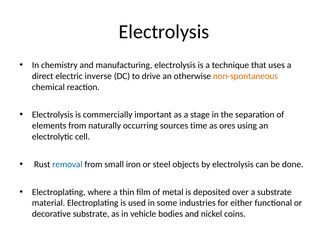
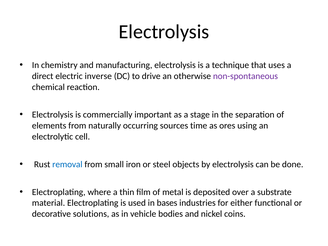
non-spontaneous colour: orange -> purple
some: some -> bases
decorative substrate: substrate -> solutions
